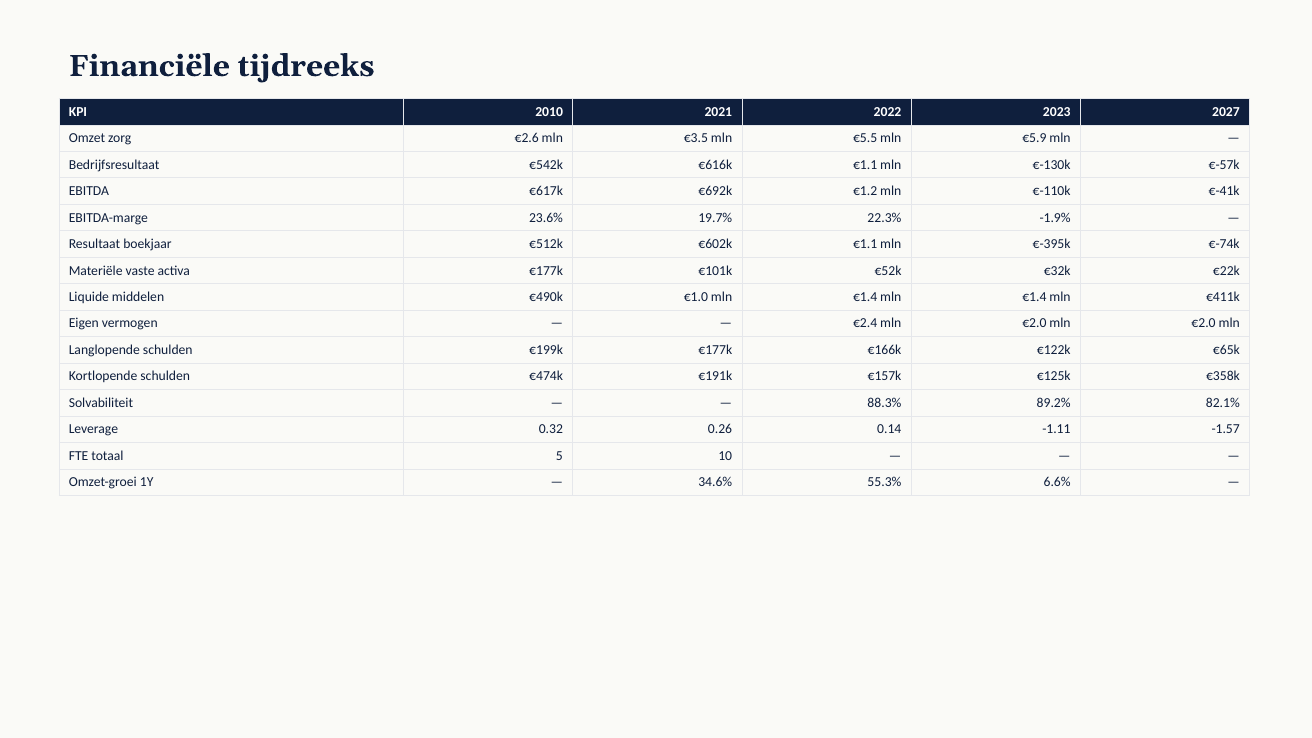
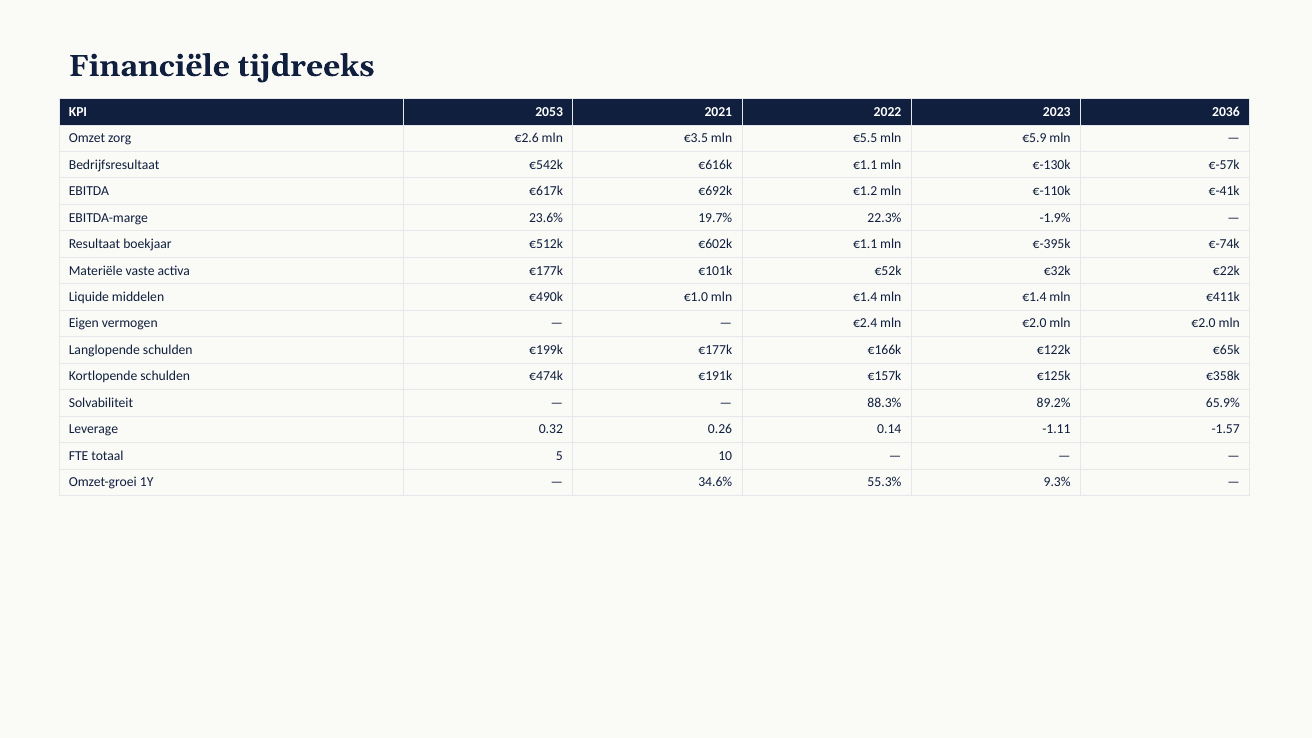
2010: 2010 -> 2053
2027: 2027 -> 2036
82.1%: 82.1% -> 65.9%
6.6%: 6.6% -> 9.3%
